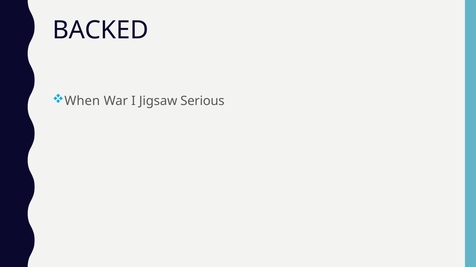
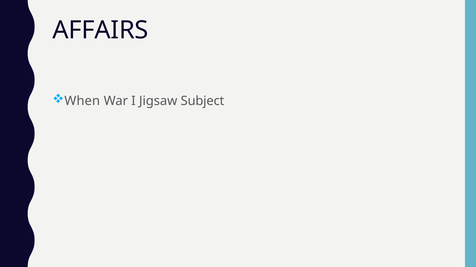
BACKED: BACKED -> AFFAIRS
Serious: Serious -> Subject
